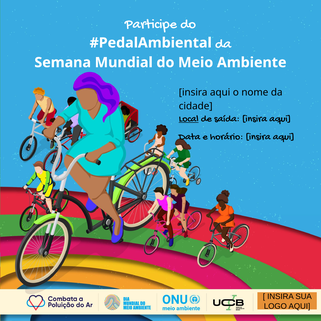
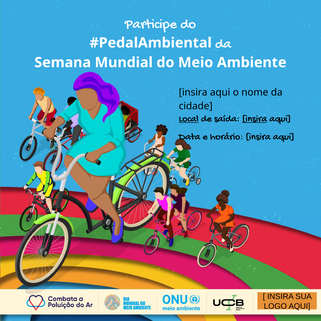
insira at (255, 118) underline: none -> present
